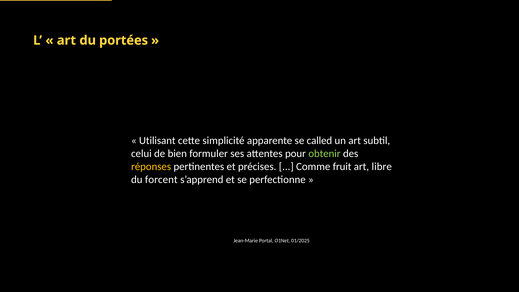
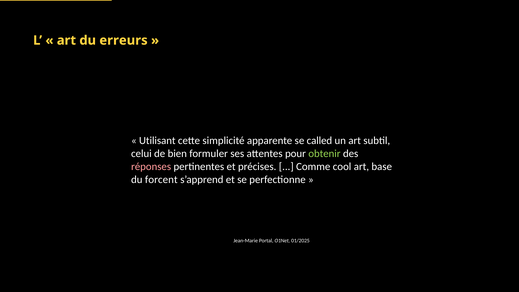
portées: portées -> erreurs
réponses colour: yellow -> pink
fruit: fruit -> cool
libre: libre -> base
